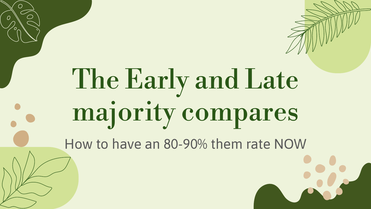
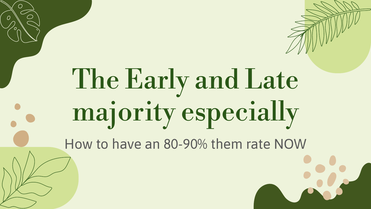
compares: compares -> especially
